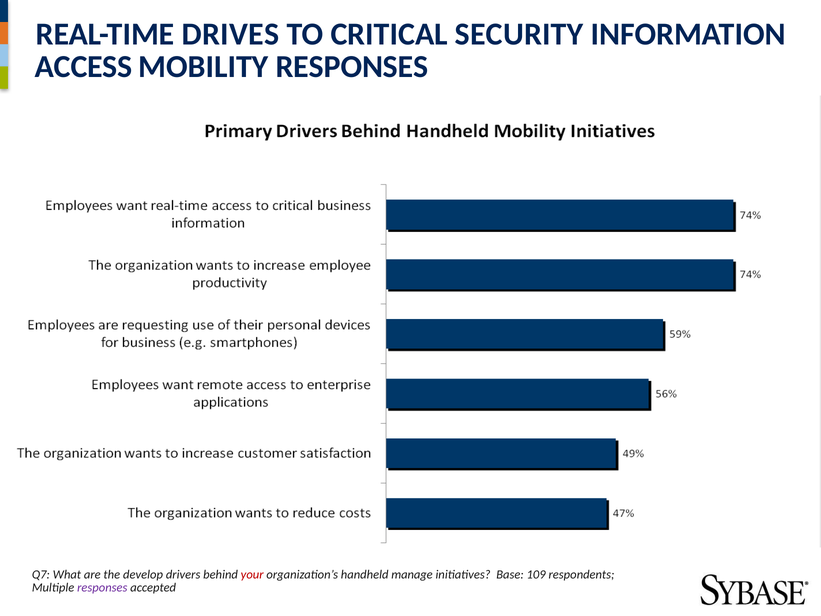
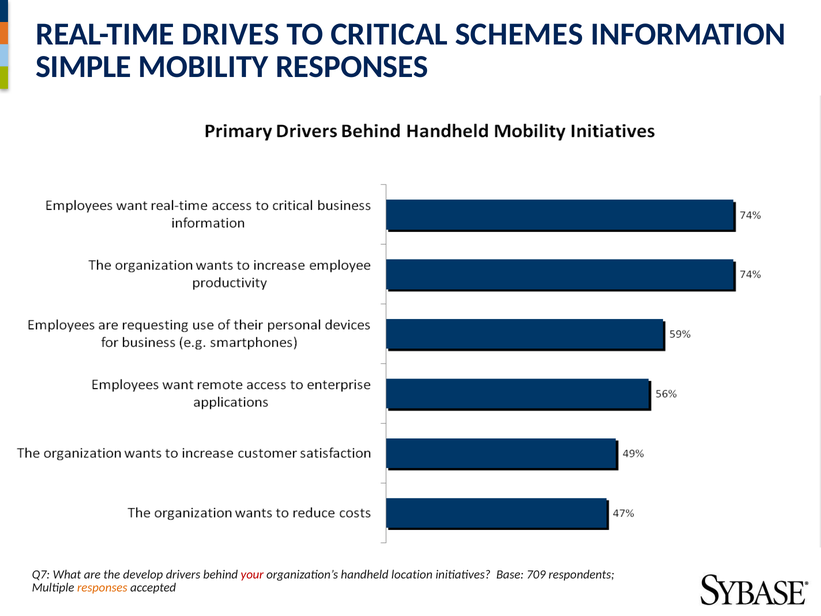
SECURITY: SECURITY -> SCHEMES
ACCESS: ACCESS -> SIMPLE
manage: manage -> location
109: 109 -> 709
responses at (102, 587) colour: purple -> orange
